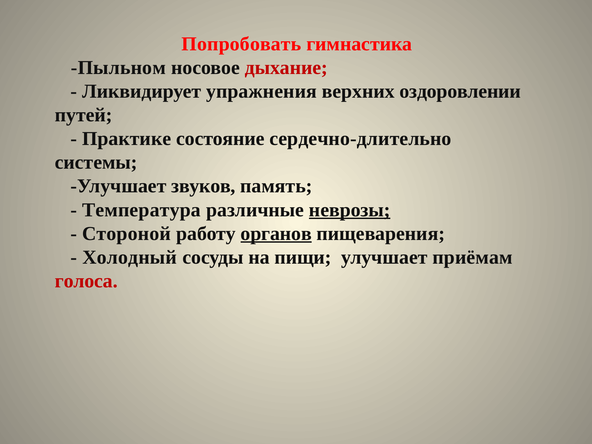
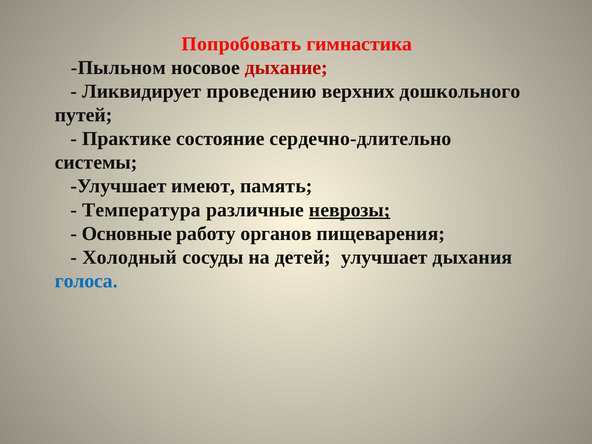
упражнения: упражнения -> проведению
оздоровлении: оздоровлении -> дошкольного
звуков: звуков -> имеют
Стороной: Стороной -> Основные
органов underline: present -> none
пищи: пищи -> детей
приёмам: приёмам -> дыхания
голоса colour: red -> blue
